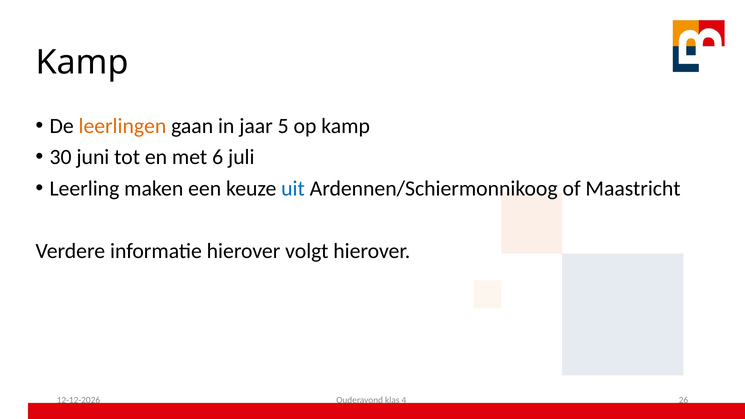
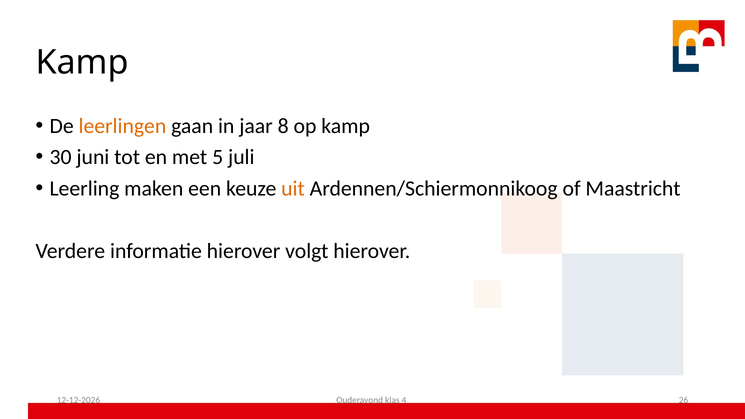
5: 5 -> 8
6: 6 -> 5
uit colour: blue -> orange
